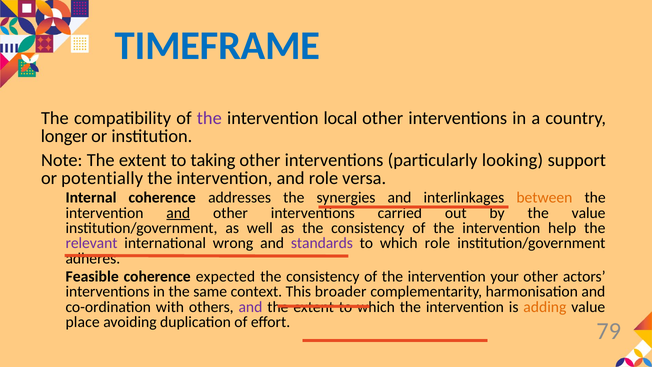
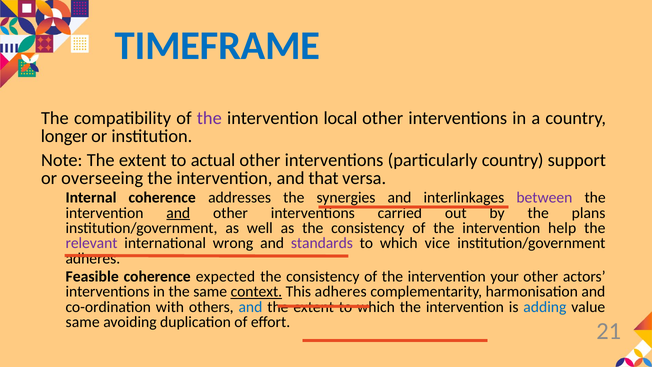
taking: taking -> actual
particularly looking: looking -> country
potentially: potentially -> overseeing
and role: role -> that
between colour: orange -> purple
the value: value -> plans
which role: role -> vice
context underline: none -> present
This broader: broader -> adheres
and at (250, 307) colour: purple -> blue
adding colour: orange -> blue
place at (83, 322): place -> same
79: 79 -> 21
